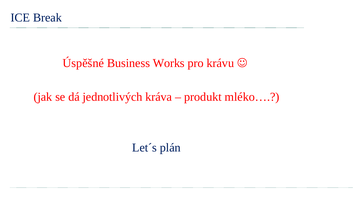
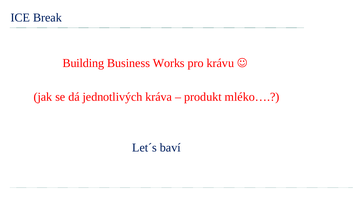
Úspěšné: Úspěšné -> Building
plán: plán -> baví
